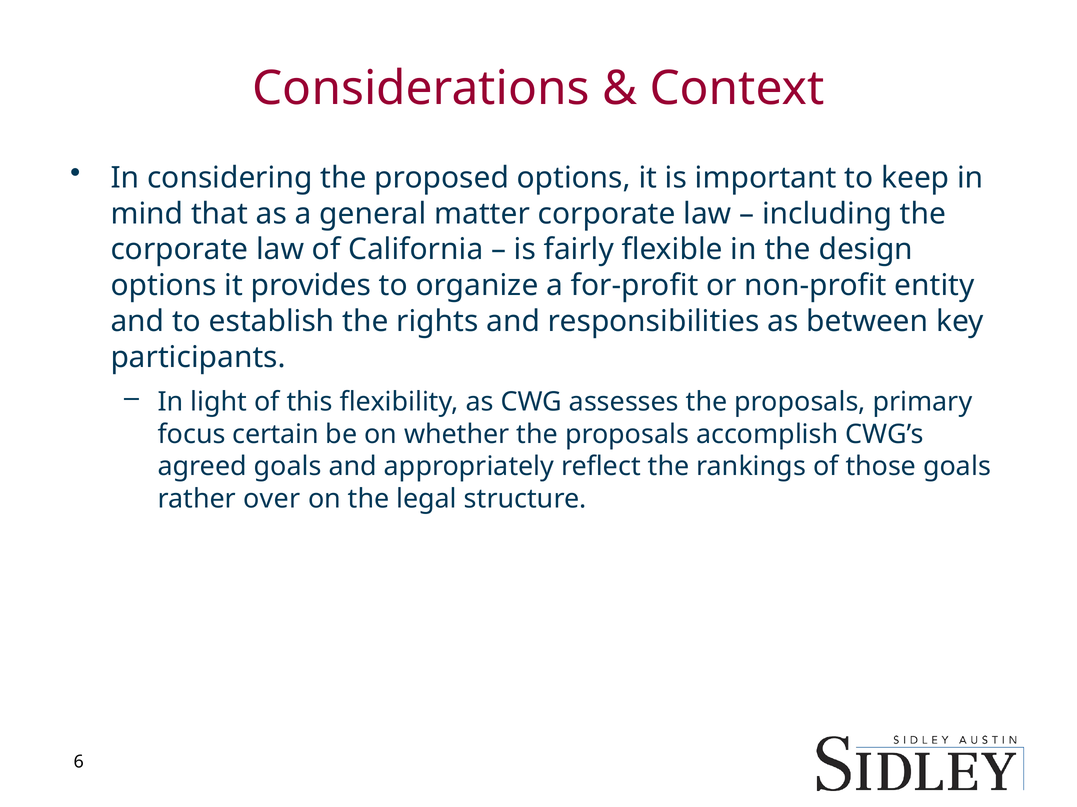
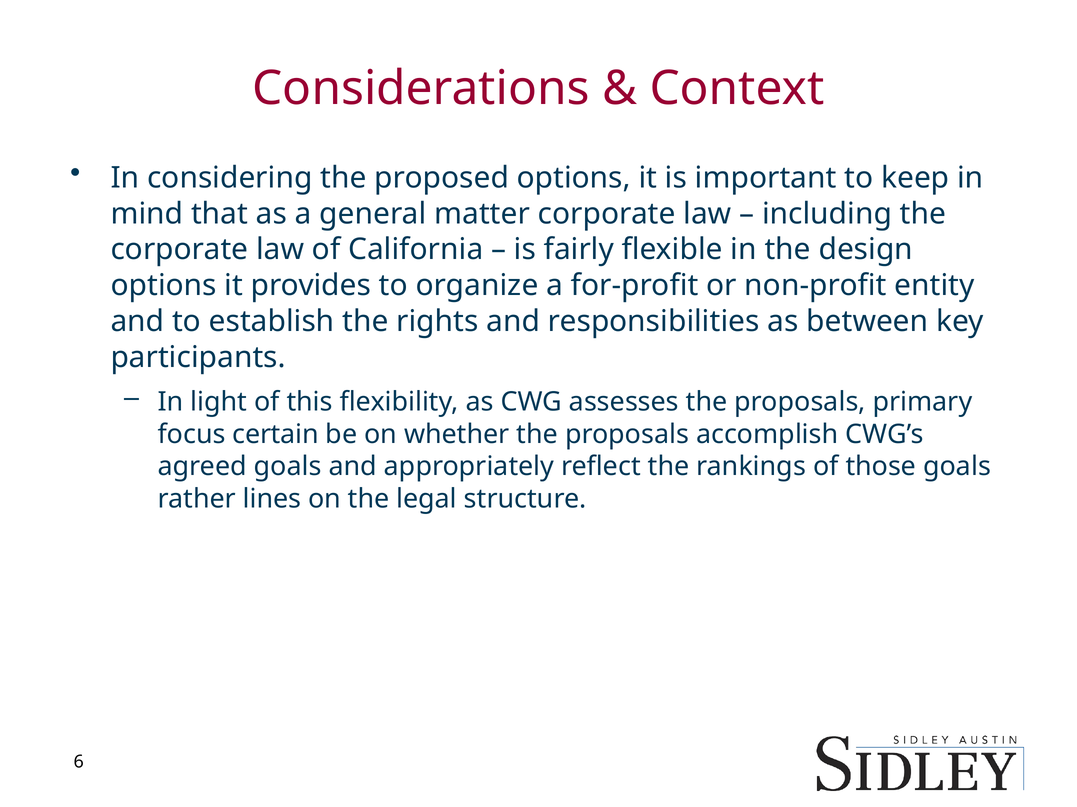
over: over -> lines
